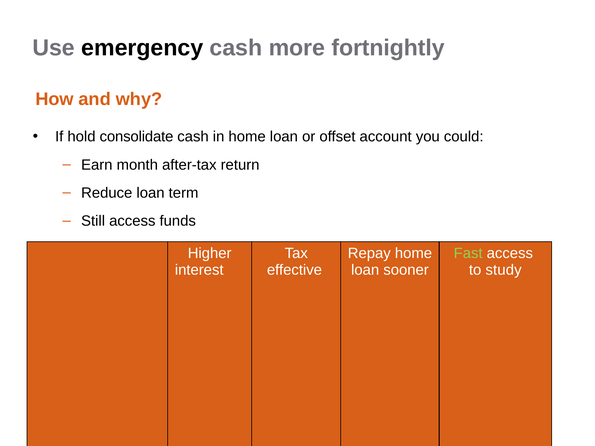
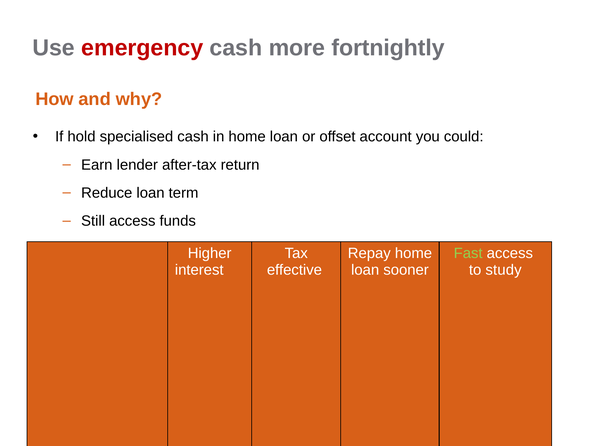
emergency colour: black -> red
consolidate: consolidate -> specialised
month: month -> lender
